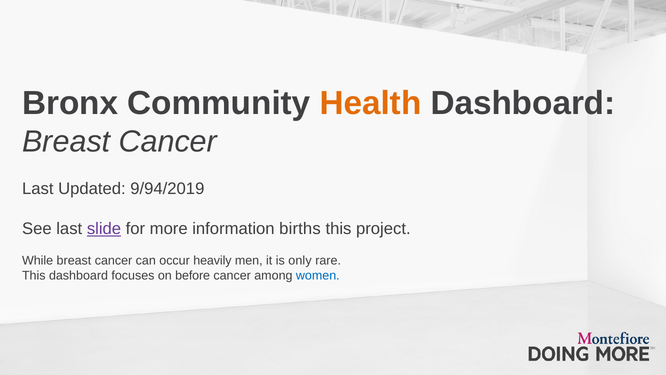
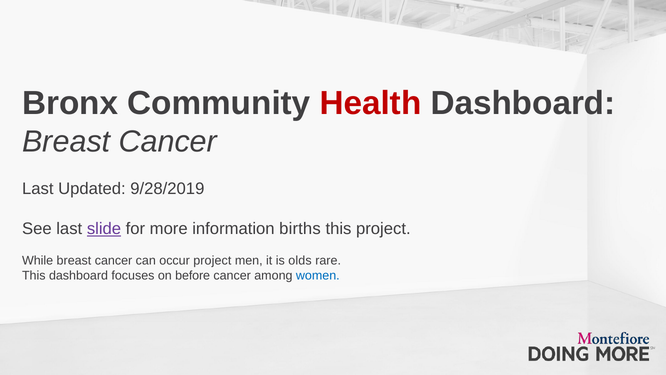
Health colour: orange -> red
9/94/2019: 9/94/2019 -> 9/28/2019
occur heavily: heavily -> project
only: only -> olds
